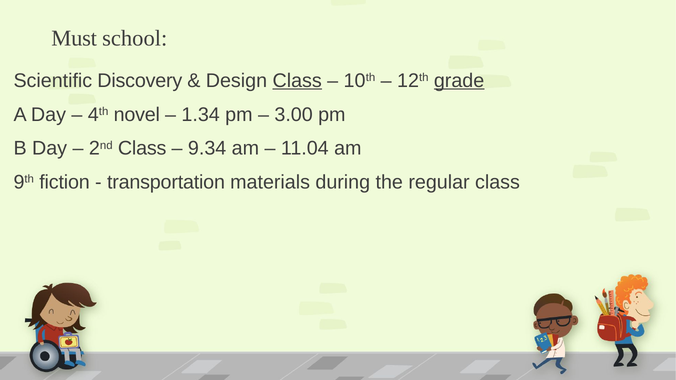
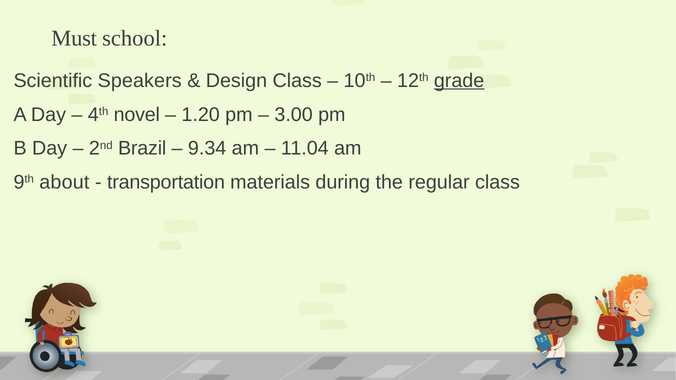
Discovery: Discovery -> Speakers
Class at (297, 81) underline: present -> none
1.34: 1.34 -> 1.20
2nd Class: Class -> Brazil
fiction: fiction -> about
